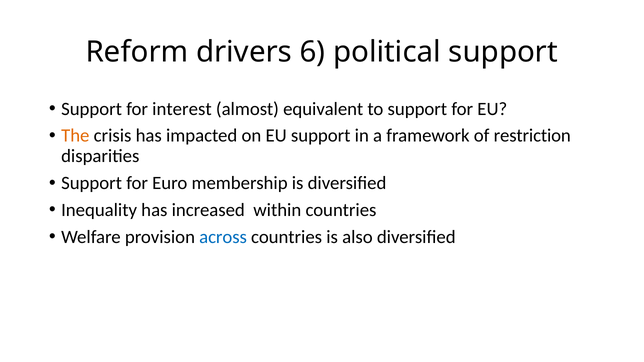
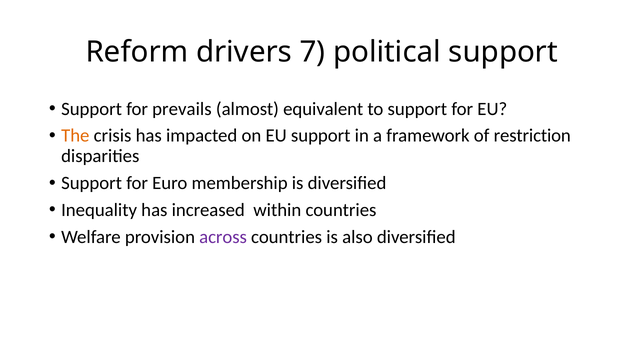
6: 6 -> 7
interest: interest -> prevails
across colour: blue -> purple
